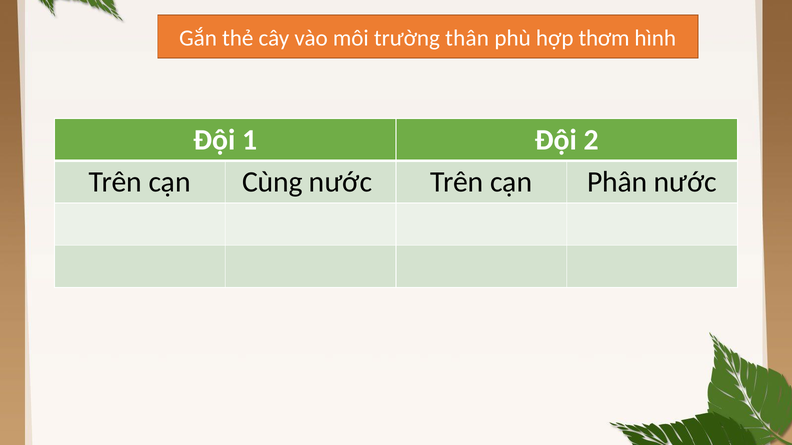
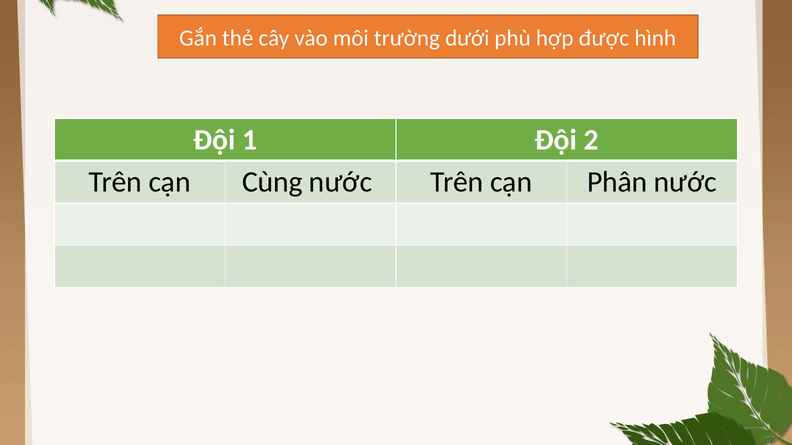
thân: thân -> dưới
thơm: thơm -> được
